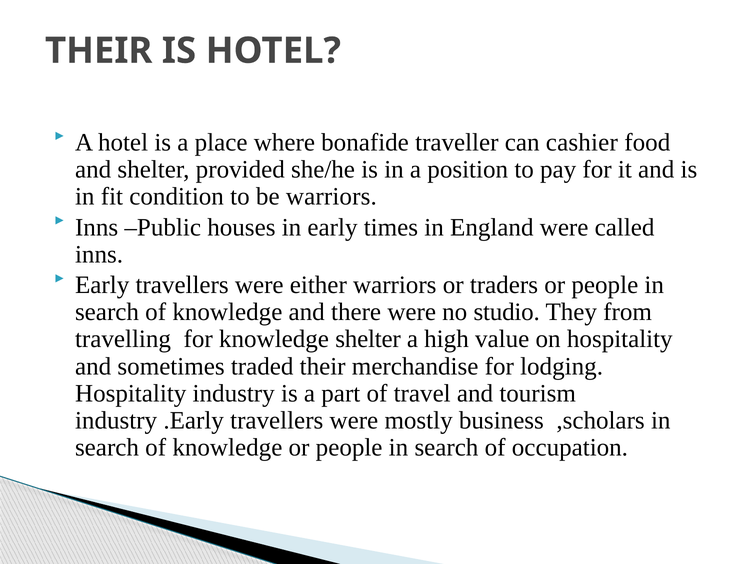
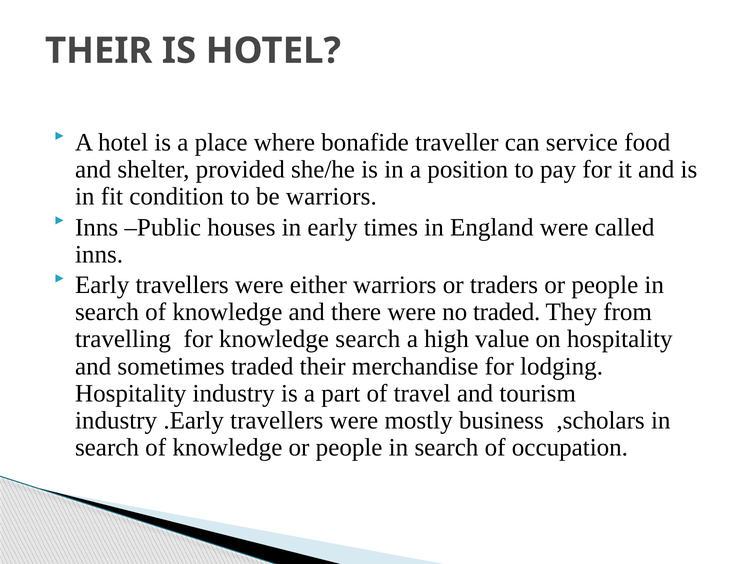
cashier: cashier -> service
no studio: studio -> traded
knowledge shelter: shelter -> search
